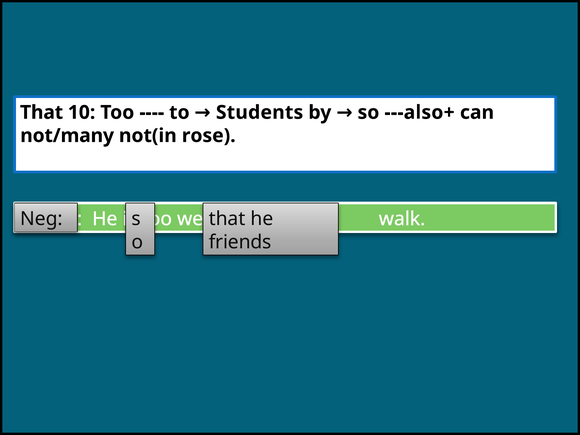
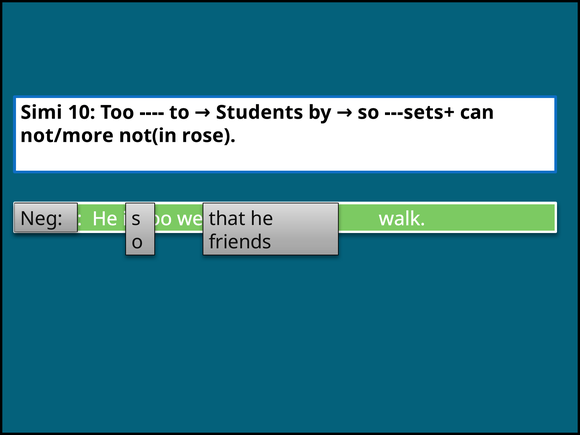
That at (42, 112): That -> Simi
---also+: ---also+ -> ---sets+
not/many: not/many -> not/more
